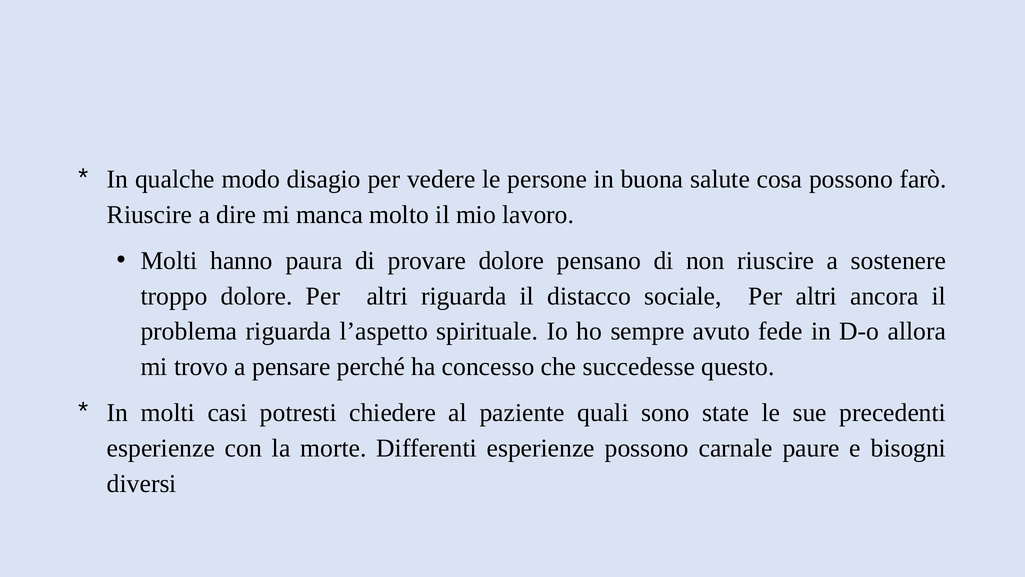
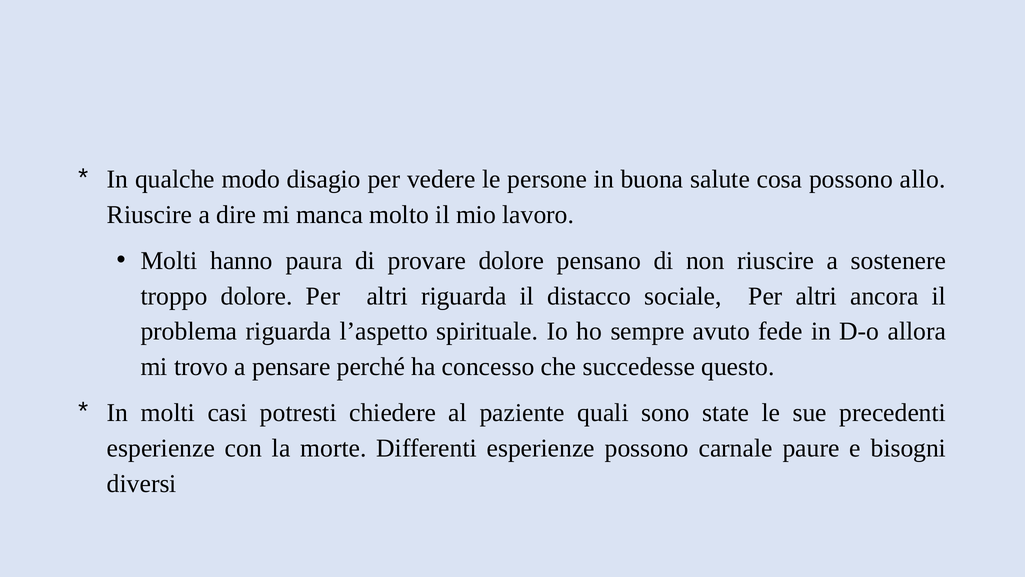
farò: farò -> allo
